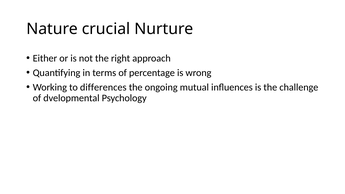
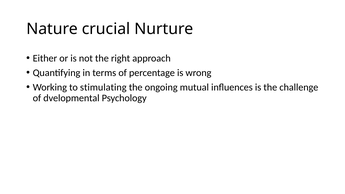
differences: differences -> stimulating
